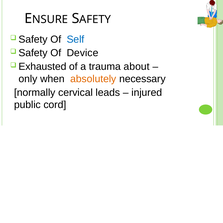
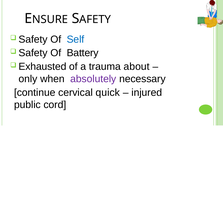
Device: Device -> Battery
absolutely colour: orange -> purple
normally: normally -> continue
leads: leads -> quick
